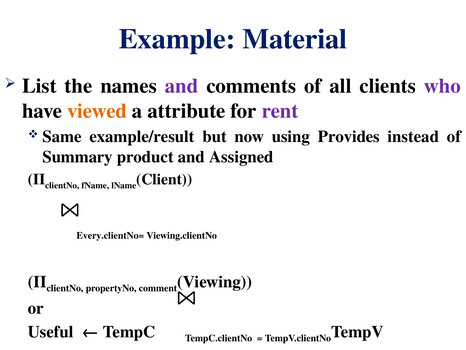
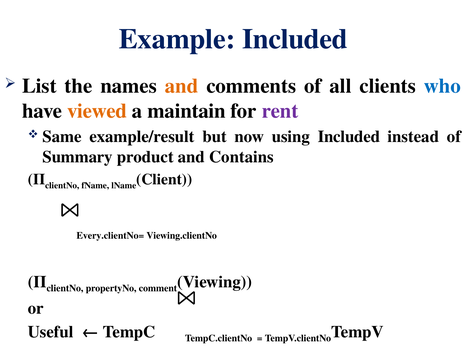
Example Material: Material -> Included
and at (182, 86) colour: purple -> orange
who colour: purple -> blue
attribute: attribute -> maintain
using Provides: Provides -> Included
Assigned: Assigned -> Contains
